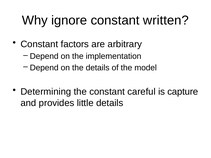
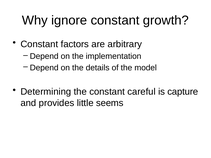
written: written -> growth
little details: details -> seems
